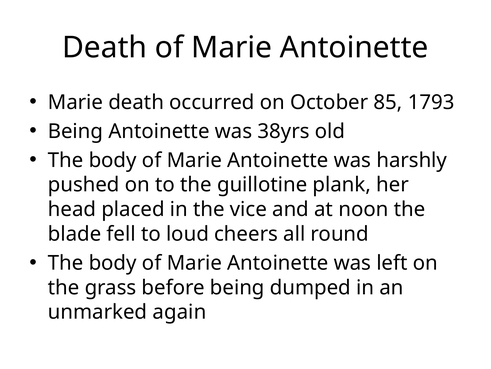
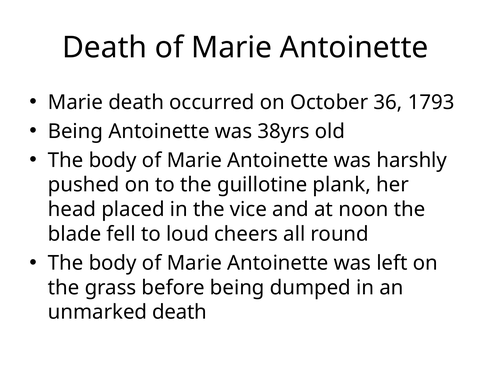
85: 85 -> 36
unmarked again: again -> death
